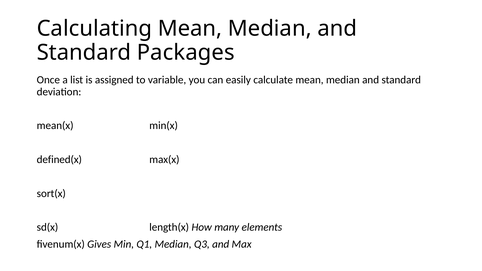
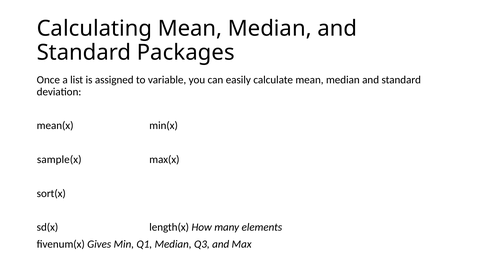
defined(x: defined(x -> sample(x
